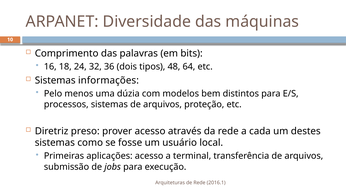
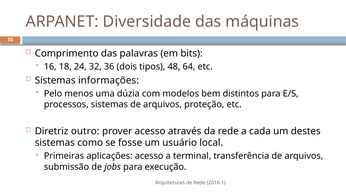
preso: preso -> outro
